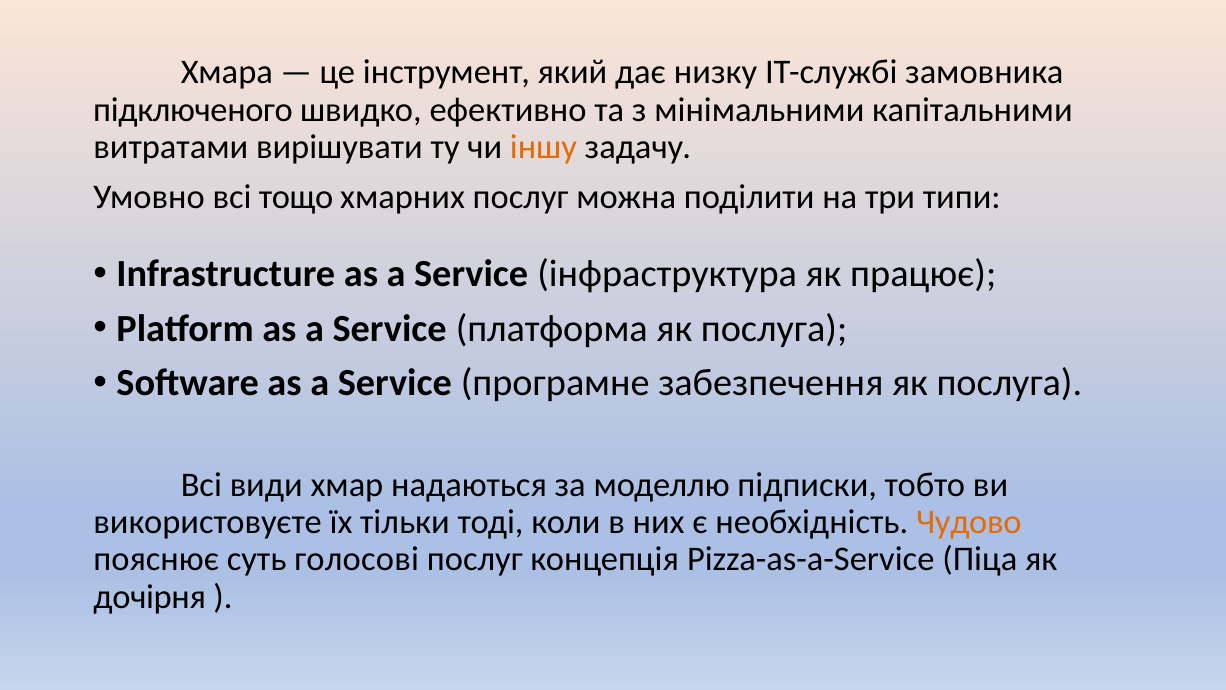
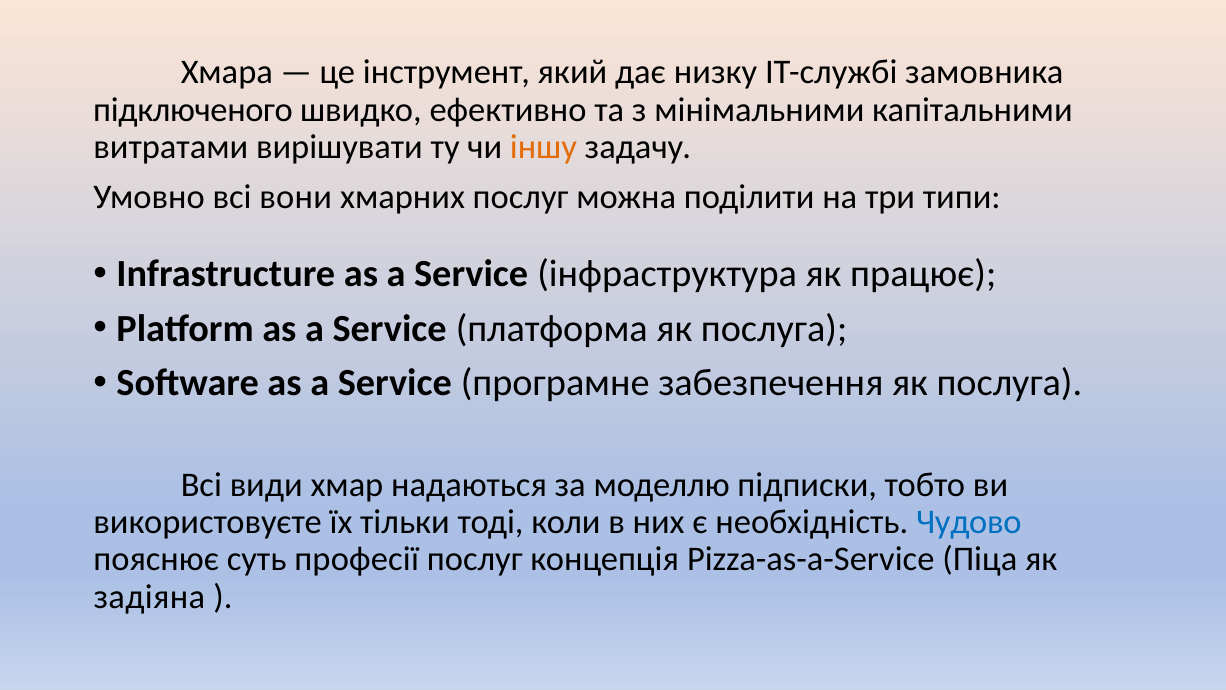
тощо: тощо -> вони
Чудово colour: orange -> blue
голосові: голосові -> професії
дочірня: дочірня -> задіяна
